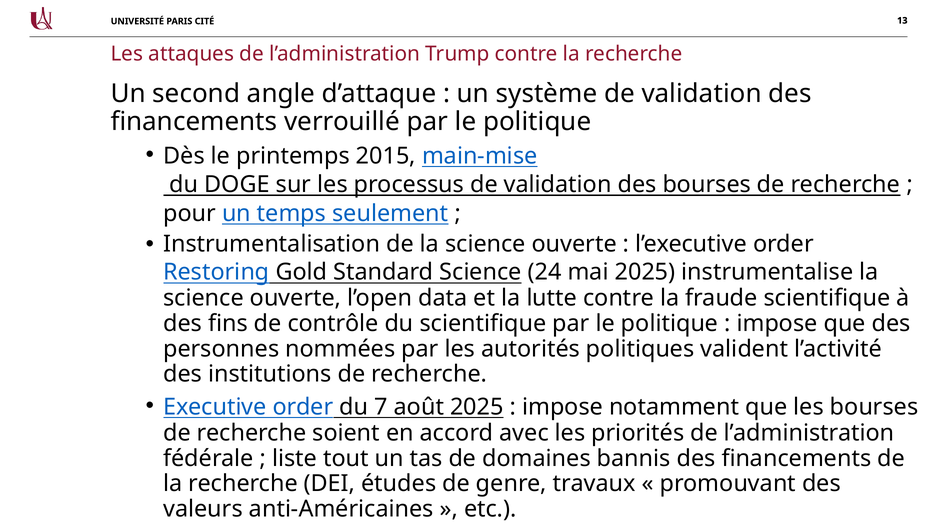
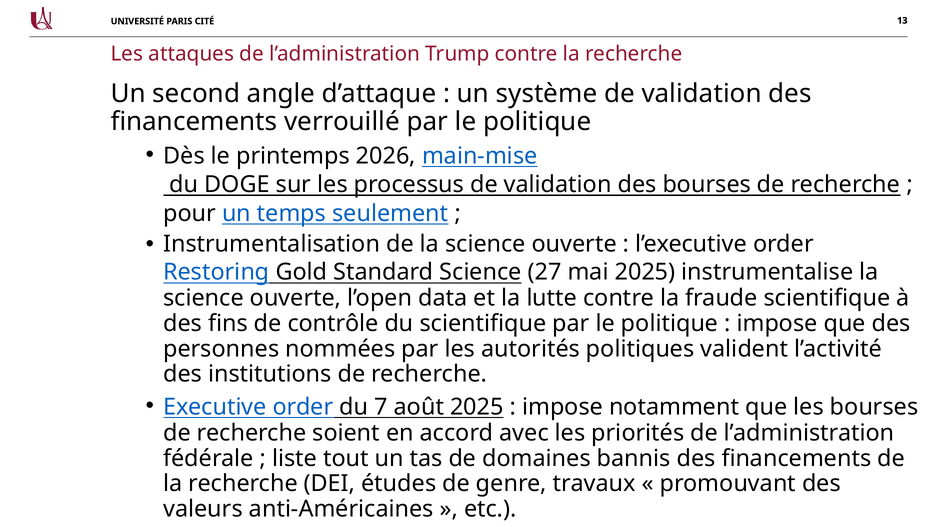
2015: 2015 -> 2026
24: 24 -> 27
